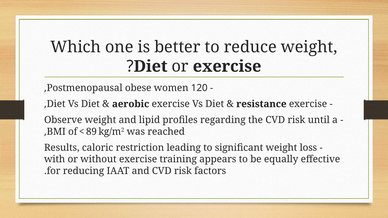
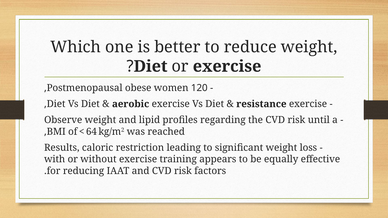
89: 89 -> 64
